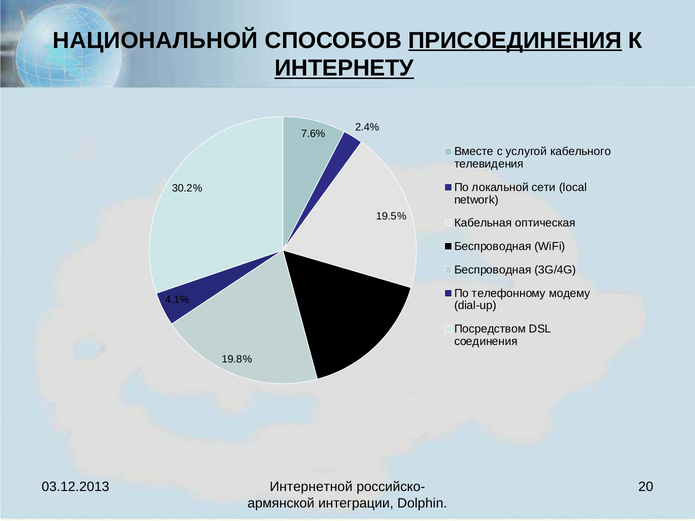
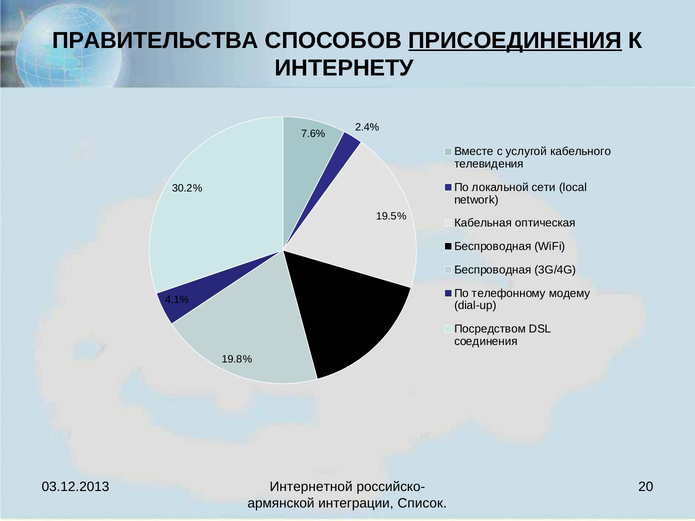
НАЦИОНАЛЬНОЙ: НАЦИОНАЛЬНОЙ -> ПРАВИТЕЛЬСТВА
ИНТЕРНЕТУ underline: present -> none
Dolphin: Dolphin -> Список
